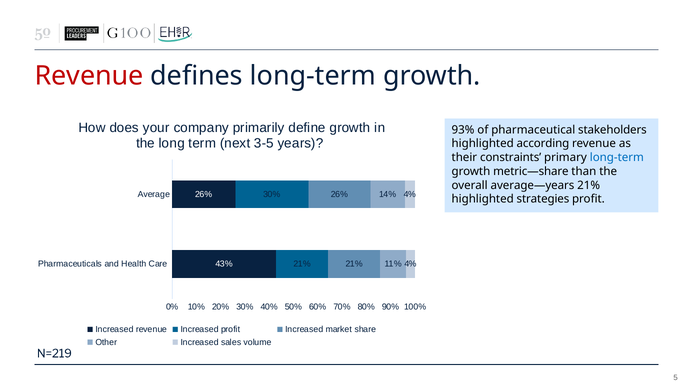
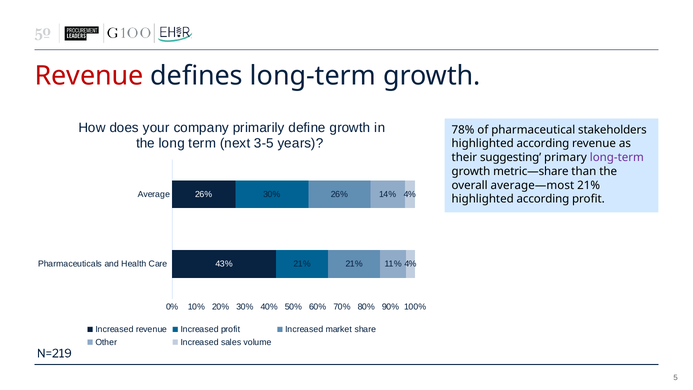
93%: 93% -> 78%
constraints: constraints -> suggesting
long-term at (617, 157) colour: blue -> purple
average—years: average—years -> average—most
strategies at (543, 199): strategies -> according
